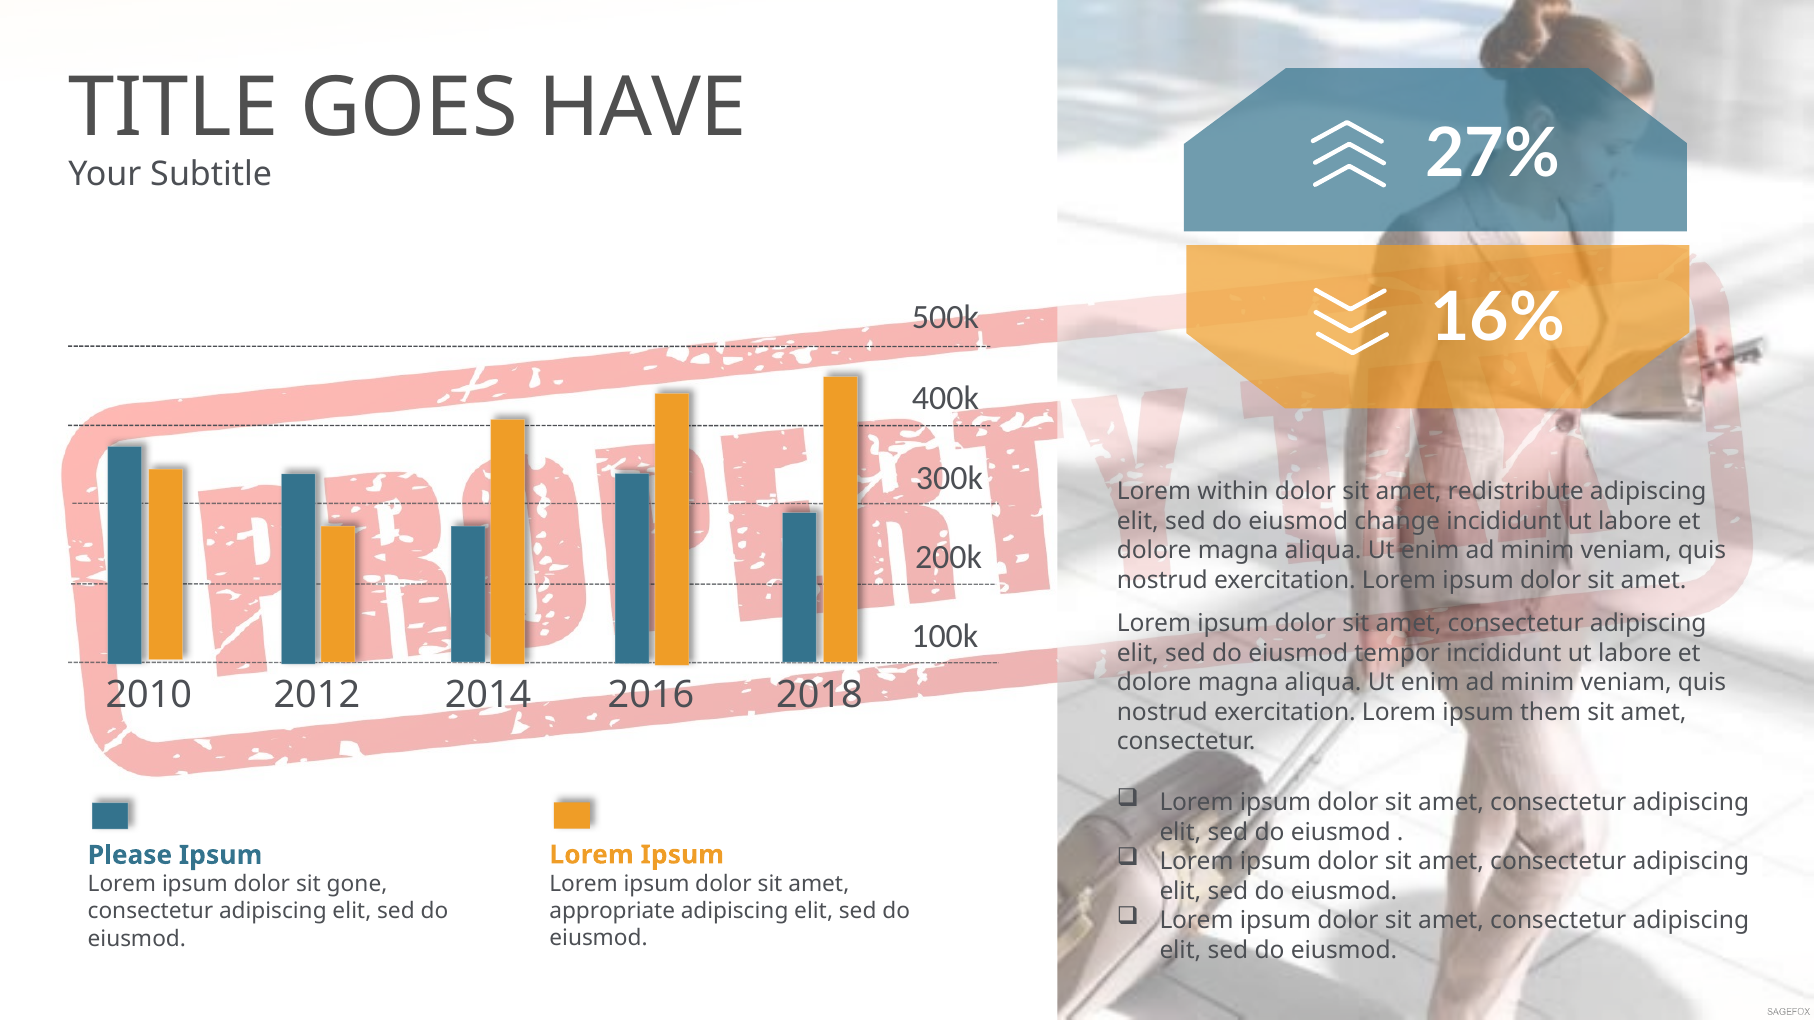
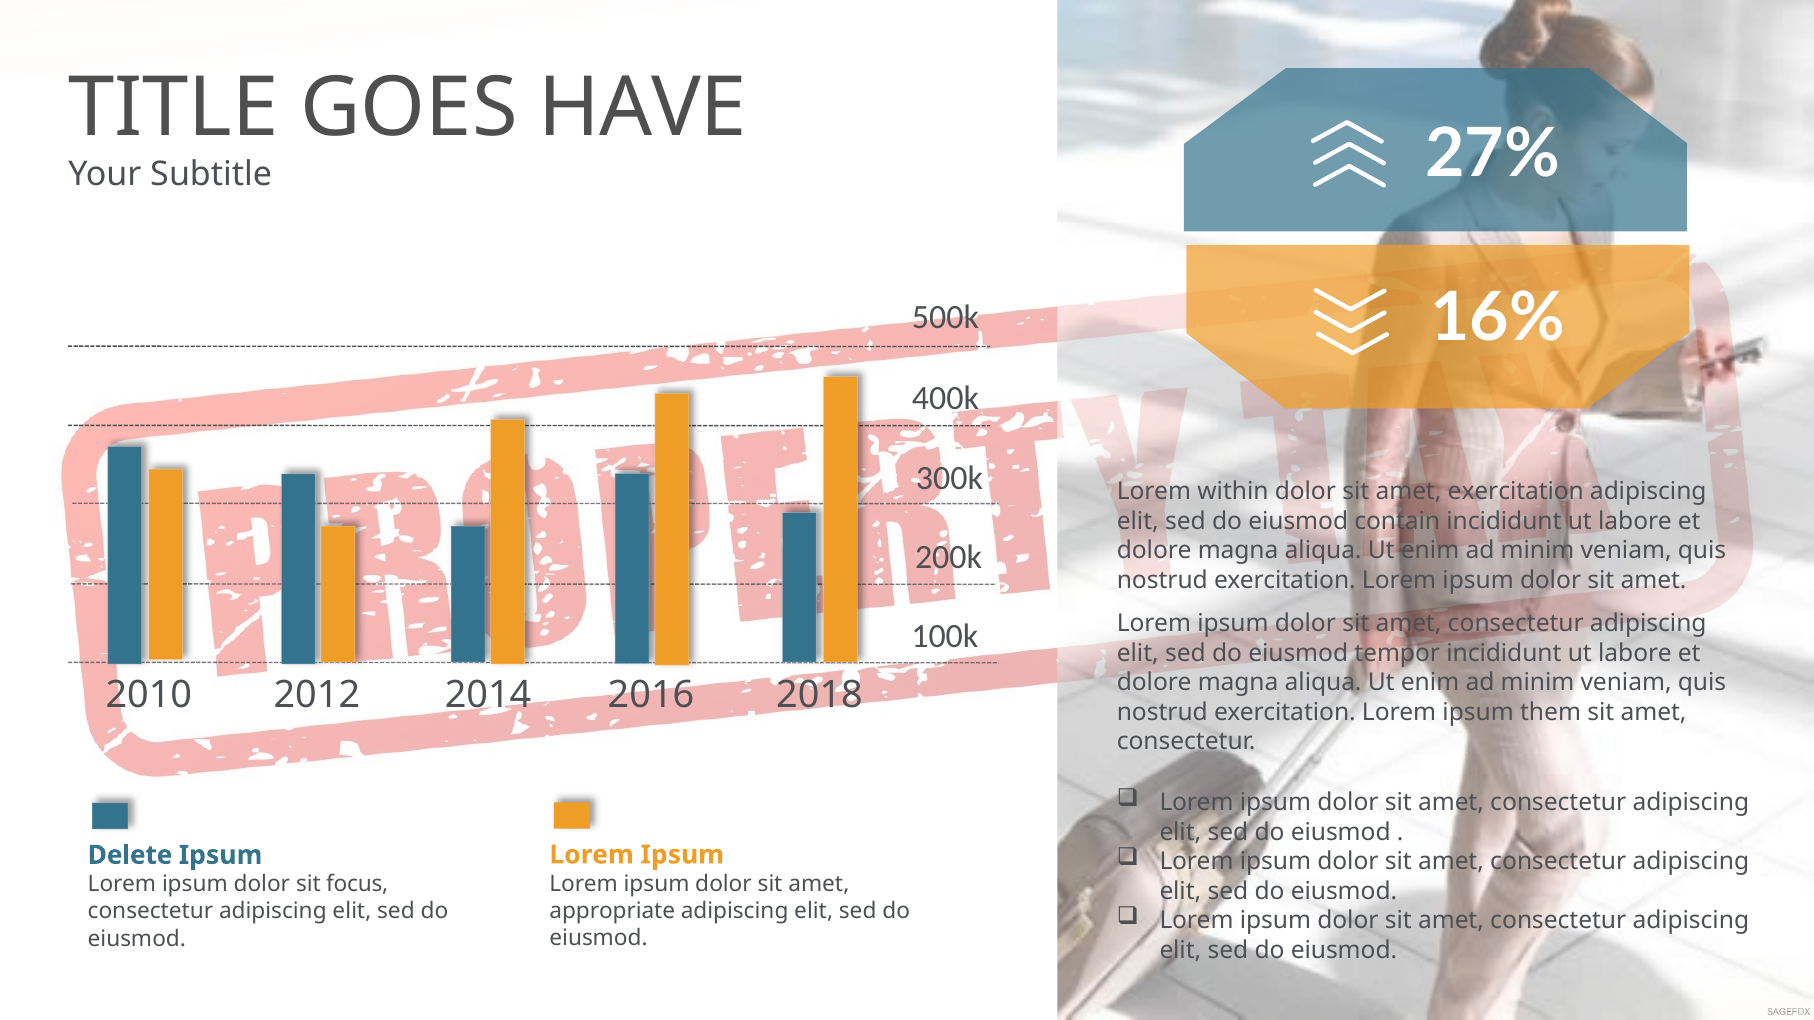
amet redistribute: redistribute -> exercitation
change: change -> contain
Please: Please -> Delete
gone: gone -> focus
